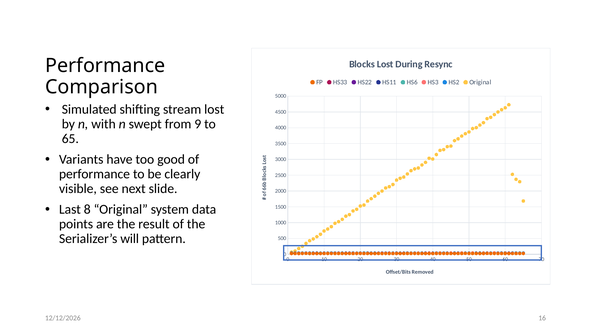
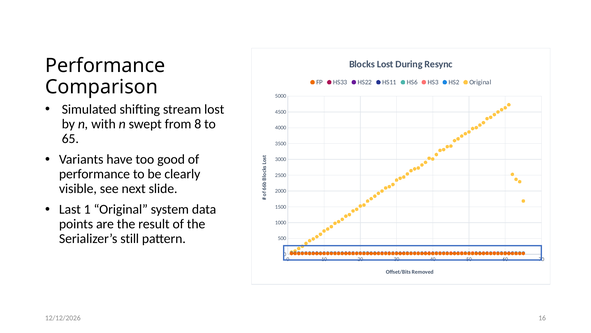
9: 9 -> 8
8: 8 -> 1
will: will -> still
